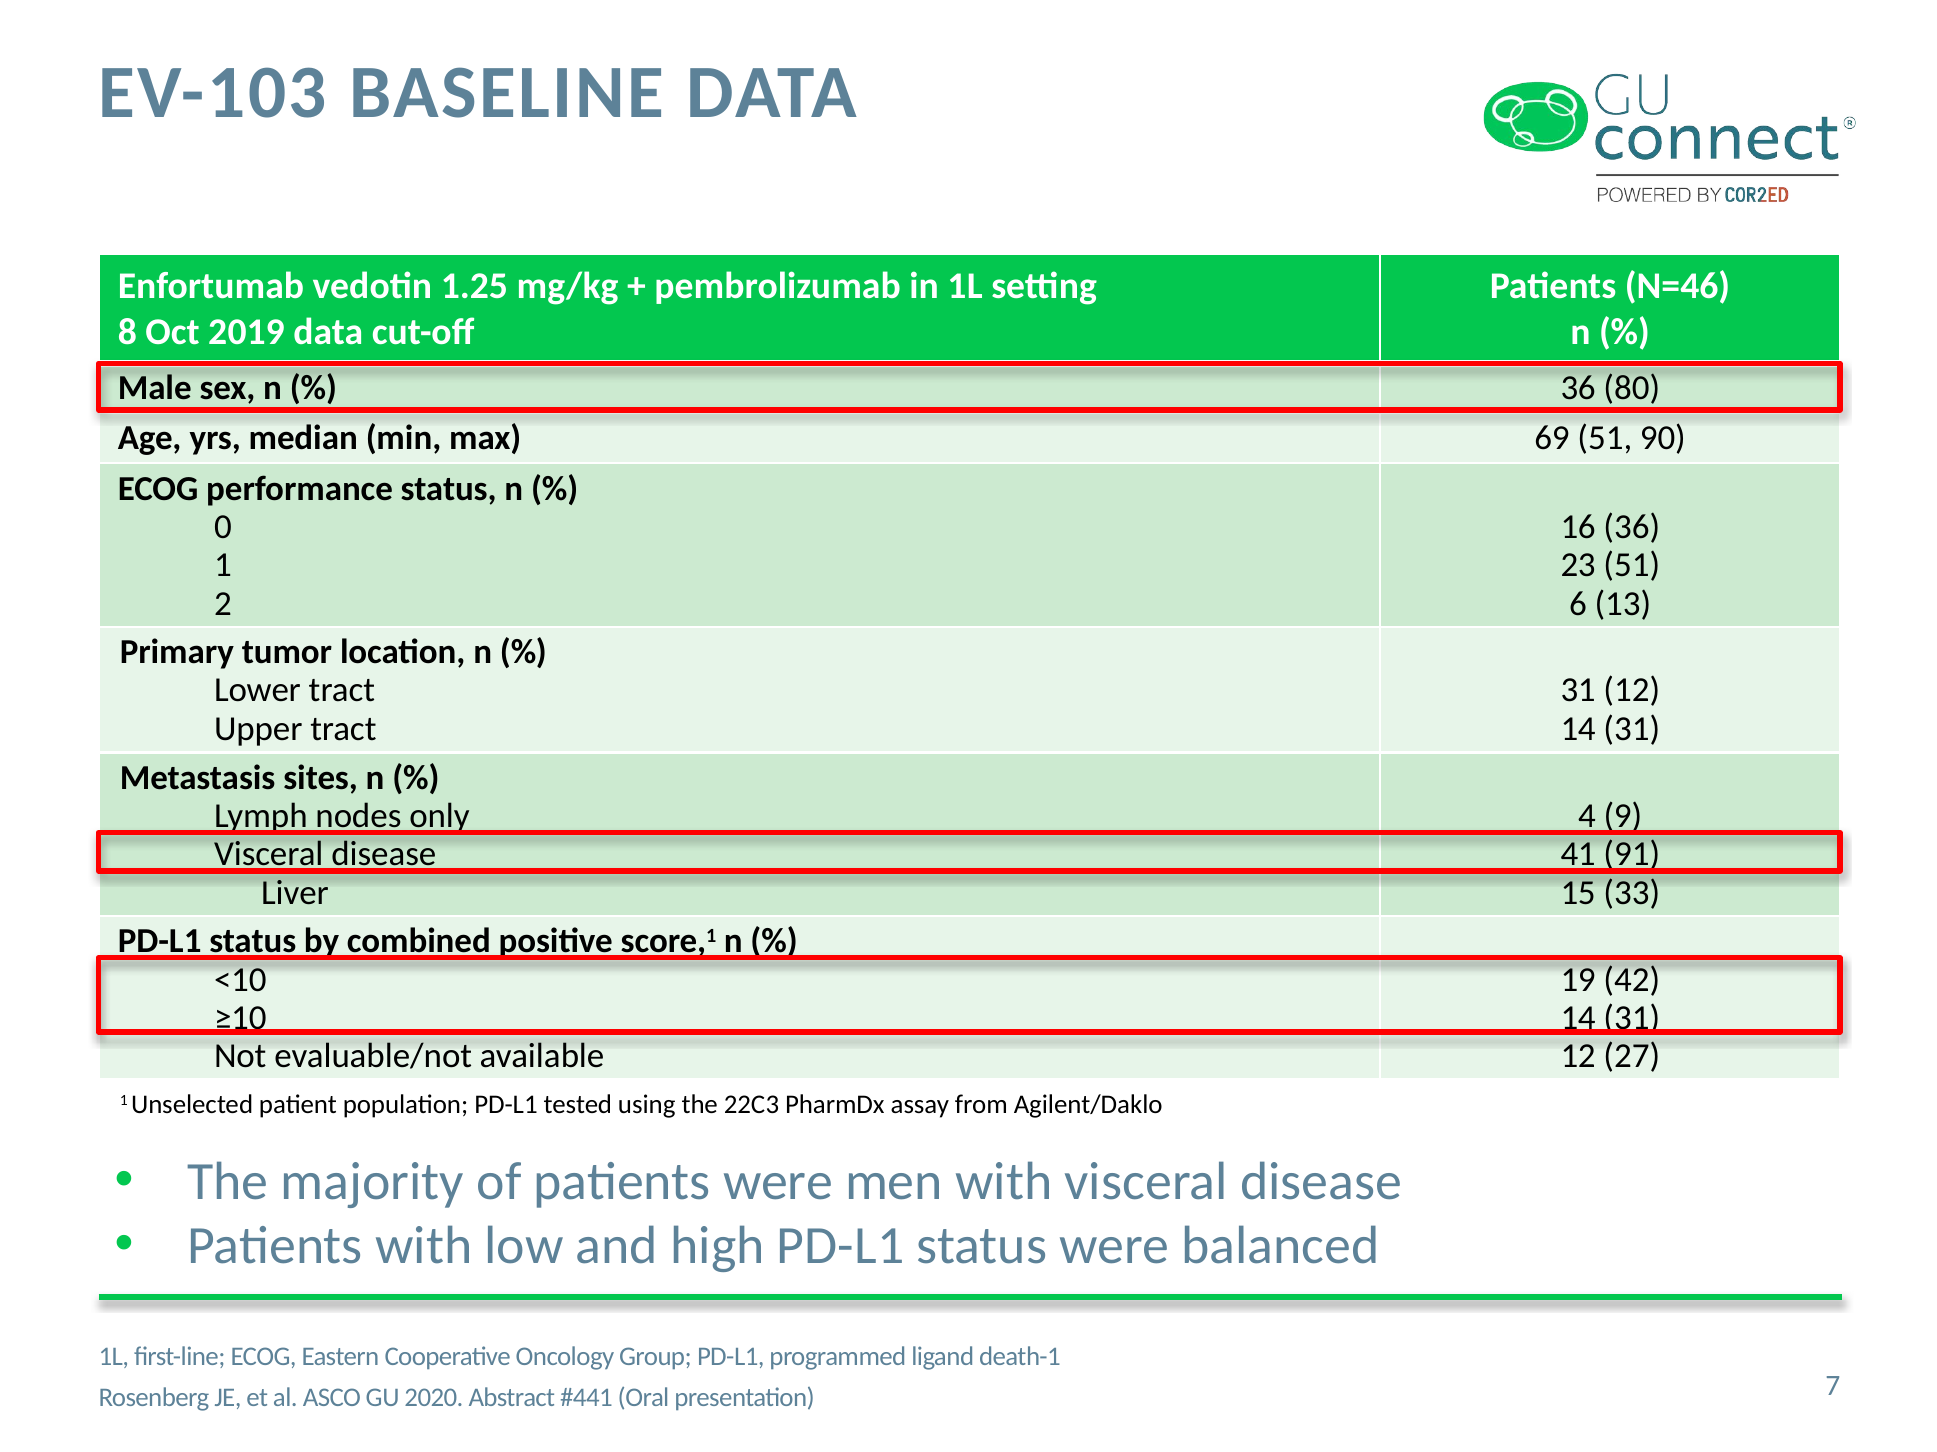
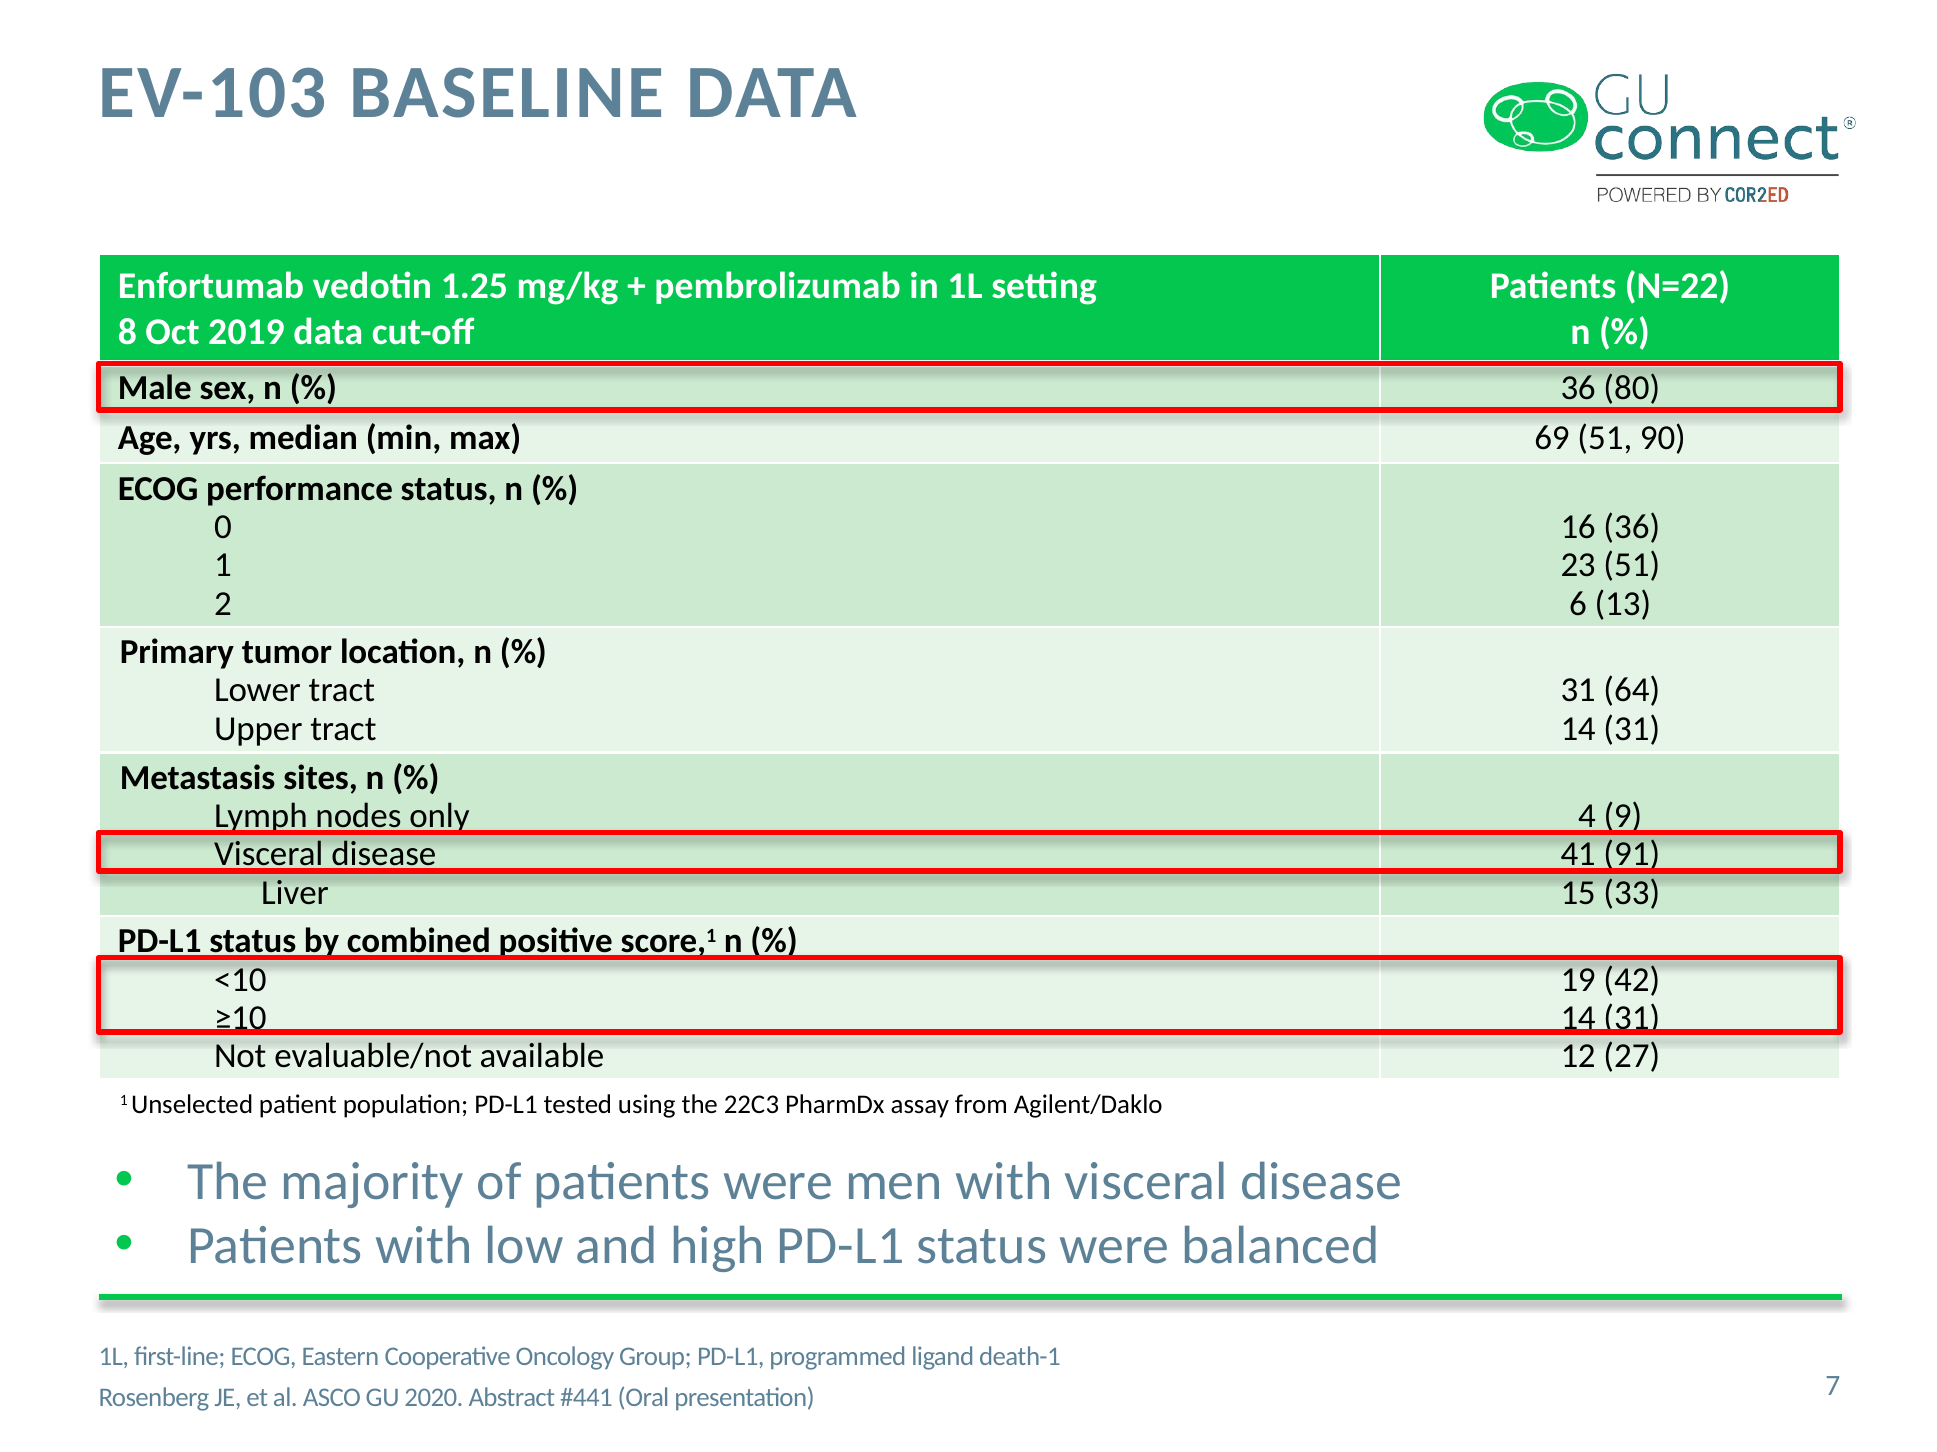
N=46: N=46 -> N=22
12 at (1632, 691): 12 -> 64
